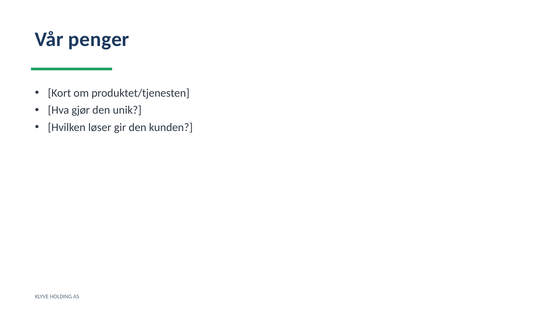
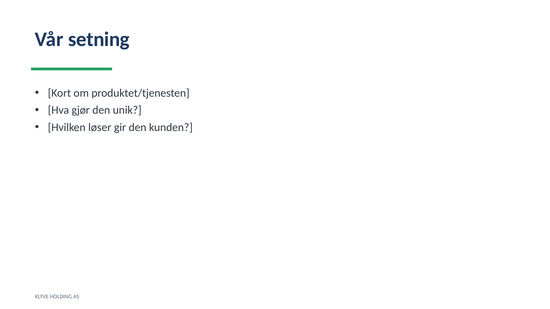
penger: penger -> setning
